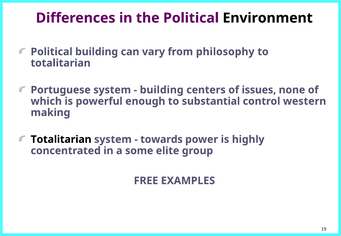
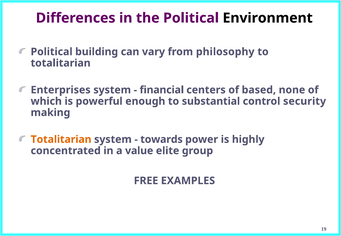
Portuguese: Portuguese -> Enterprises
building at (162, 90): building -> financial
issues: issues -> based
western: western -> security
Totalitarian at (61, 139) colour: black -> orange
some: some -> value
